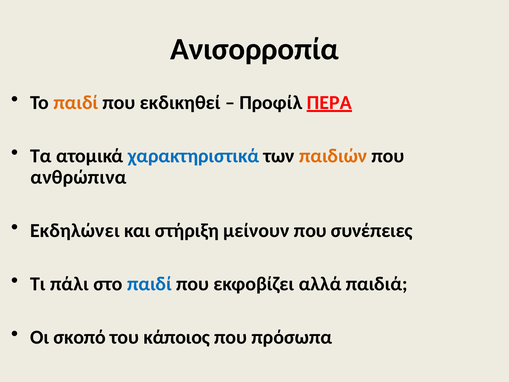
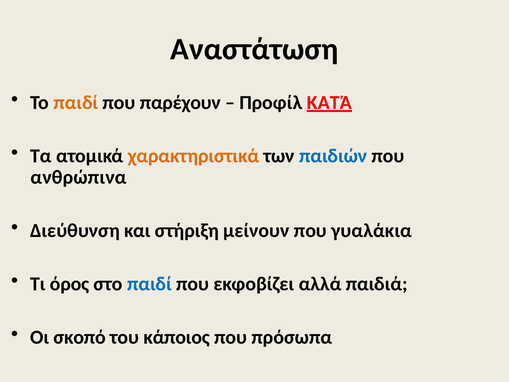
Ανισορροπία: Ανισορροπία -> Αναστάτωση
εκδικηθεί: εκδικηθεί -> παρέχουν
ΠΕΡΑ: ΠΕΡΑ -> ΚΑΤΆ
χαρακτηριστικά colour: blue -> orange
παιδιών colour: orange -> blue
Εκδηλώνει: Εκδηλώνει -> Διεύθυνση
συνέπειες: συνέπειες -> γυαλάκια
πάλι: πάλι -> όρος
